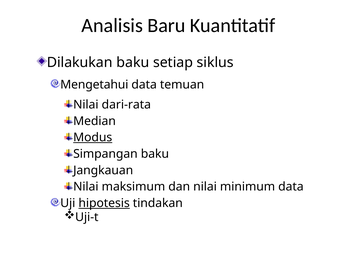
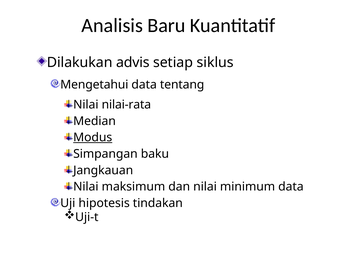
Dilakukan baku: baku -> advis
temuan: temuan -> tentang
dari-rata: dari-rata -> nilai-rata
hipotesis underline: present -> none
